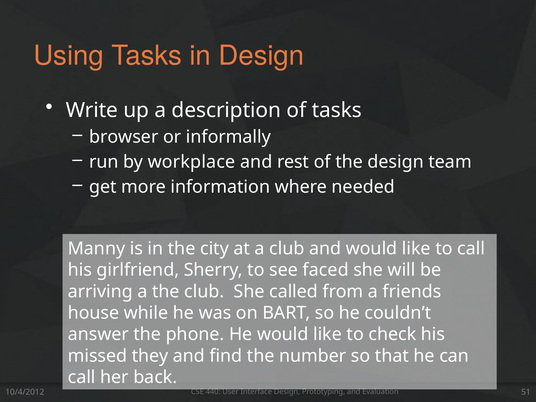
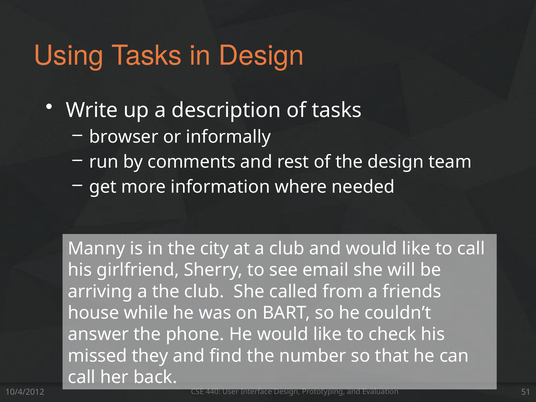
workplace: workplace -> comments
faced: faced -> email
